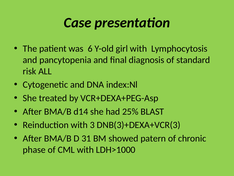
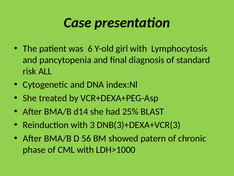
31: 31 -> 56
